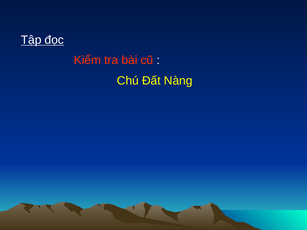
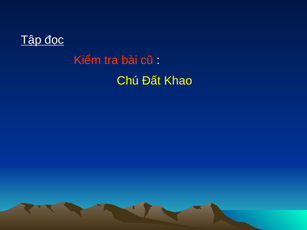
Nàng: Nàng -> Khao
